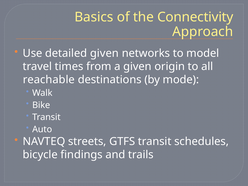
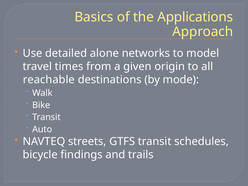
Connectivity: Connectivity -> Applications
detailed given: given -> alone
